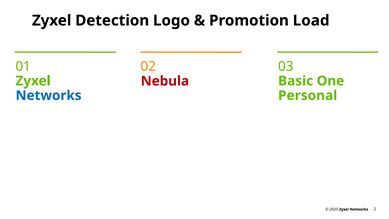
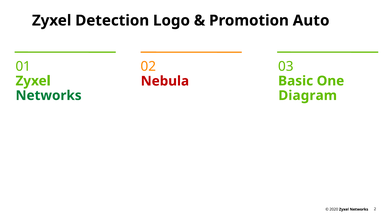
Load: Load -> Auto
Networks at (49, 95) colour: blue -> green
Personal: Personal -> Diagram
